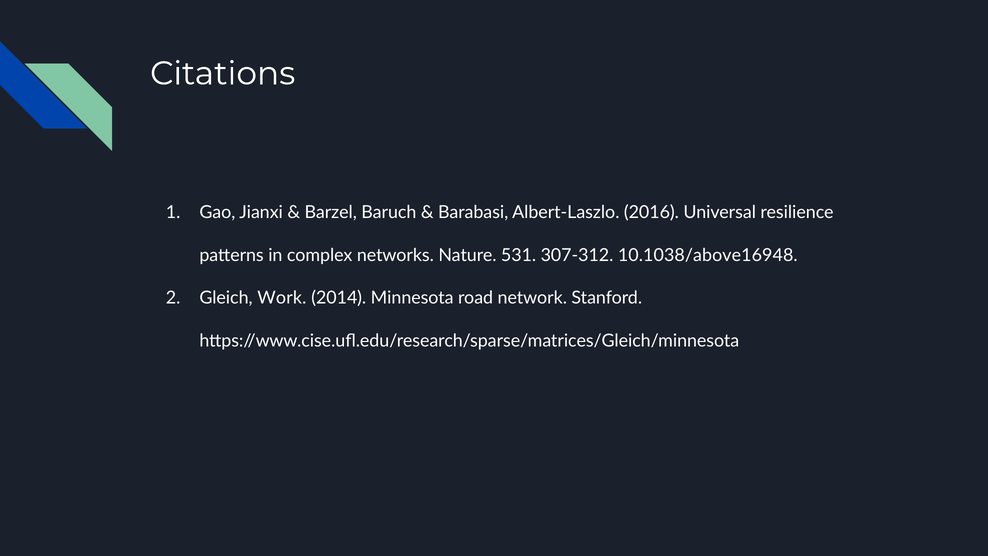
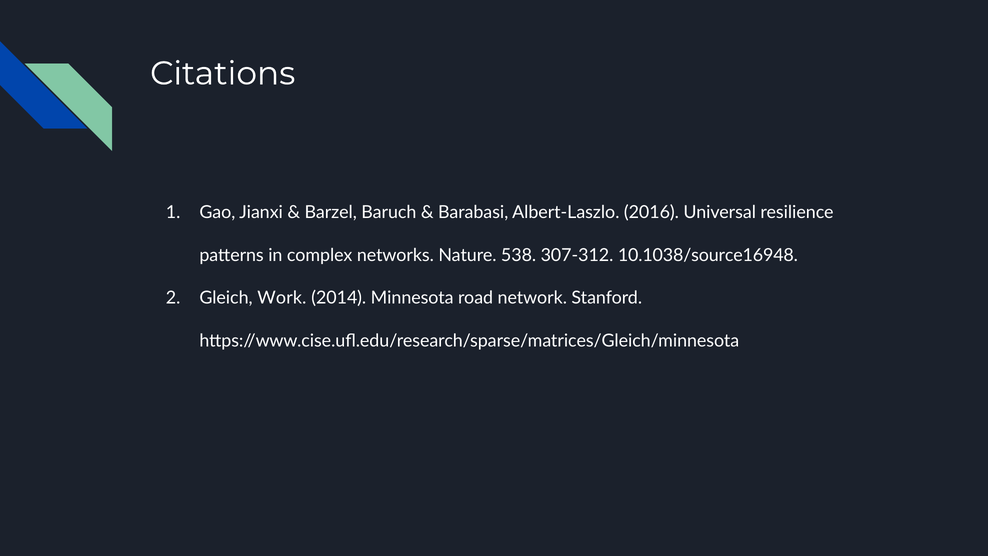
531: 531 -> 538
10.1038/above16948: 10.1038/above16948 -> 10.1038/source16948
